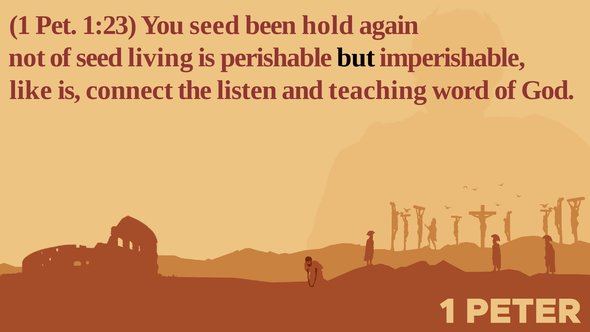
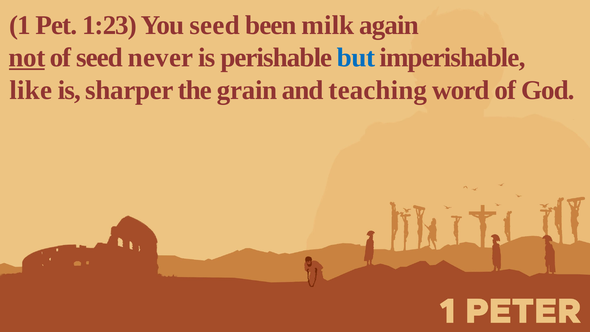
hold: hold -> milk
not underline: none -> present
living: living -> never
but colour: black -> blue
connect: connect -> sharper
listen: listen -> grain
